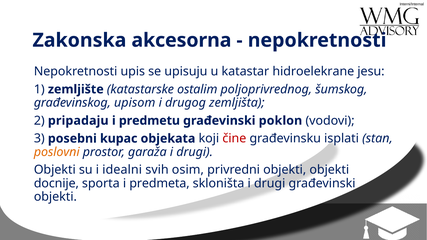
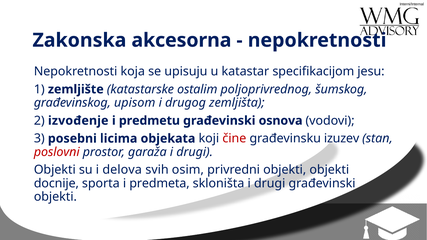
upis: upis -> koja
hidroelekrane: hidroelekrane -> specifikacijom
pripadaju: pripadaju -> izvođenje
poklon: poklon -> osnova
kupac: kupac -> licima
isplati: isplati -> izuzev
poslovni colour: orange -> red
idealni: idealni -> delova
